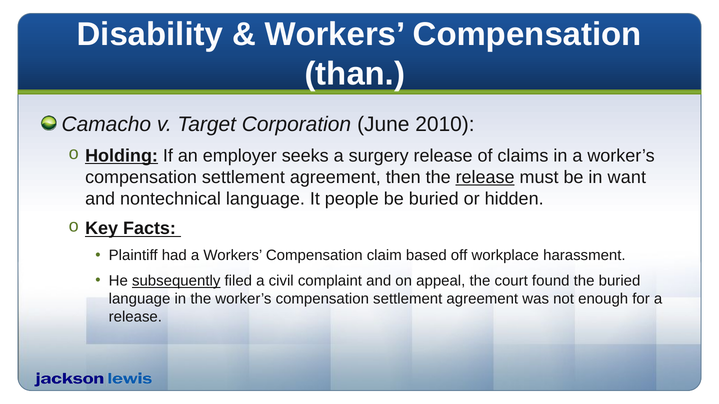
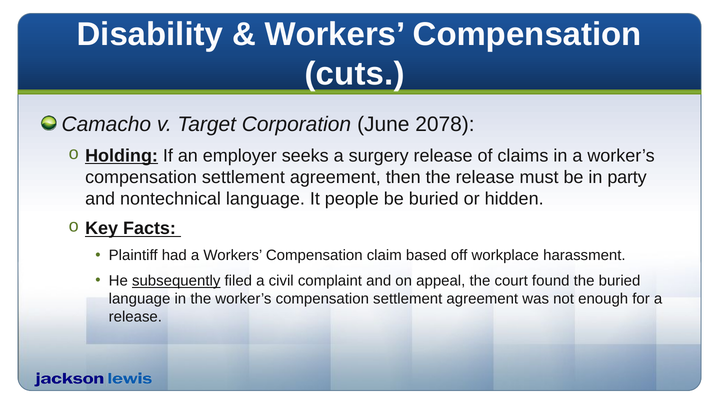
than: than -> cuts
2010: 2010 -> 2078
release at (485, 177) underline: present -> none
want: want -> party
